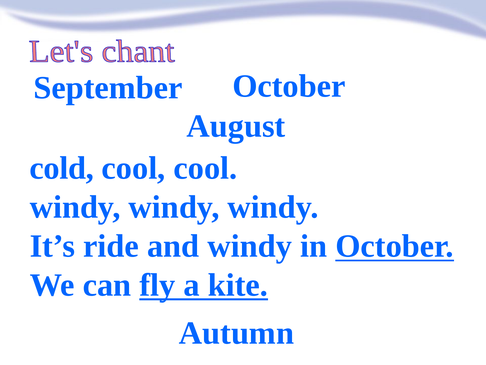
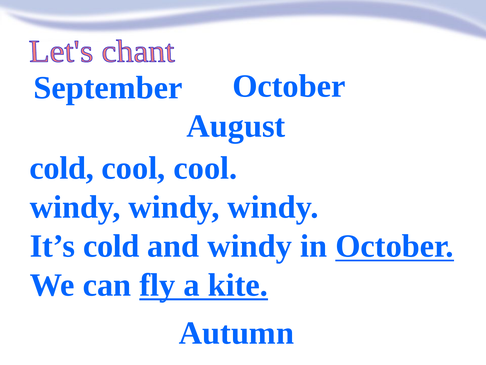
It’s ride: ride -> cold
